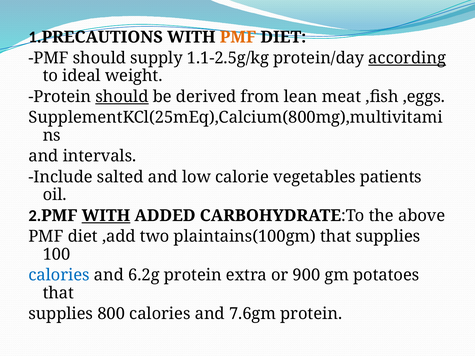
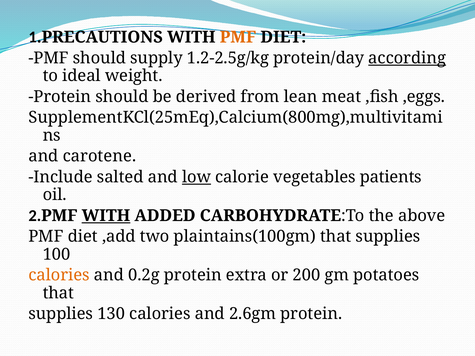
1.1-2.5g/kg: 1.1-2.5g/kg -> 1.2-2.5g/kg
should at (122, 97) underline: present -> none
intervals: intervals -> carotene
low underline: none -> present
calories at (59, 275) colour: blue -> orange
6.2g: 6.2g -> 0.2g
900: 900 -> 200
800: 800 -> 130
7.6gm: 7.6gm -> 2.6gm
